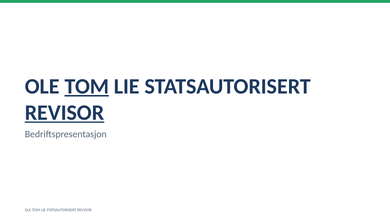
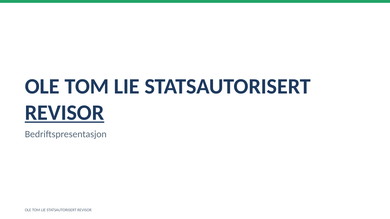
TOM at (87, 86) underline: present -> none
